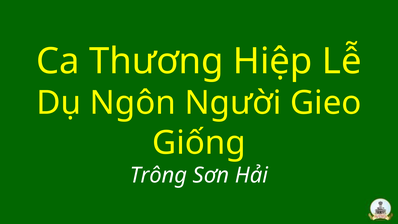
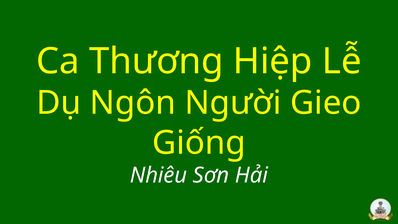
Trông: Trông -> Nhiêu
